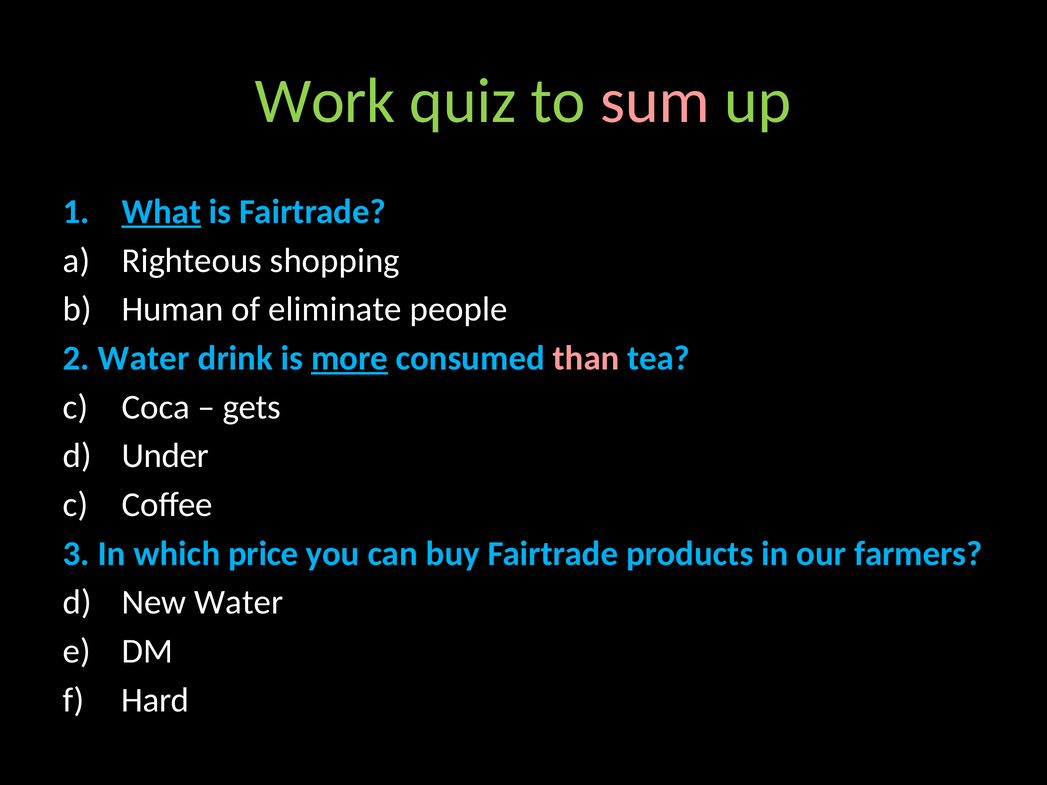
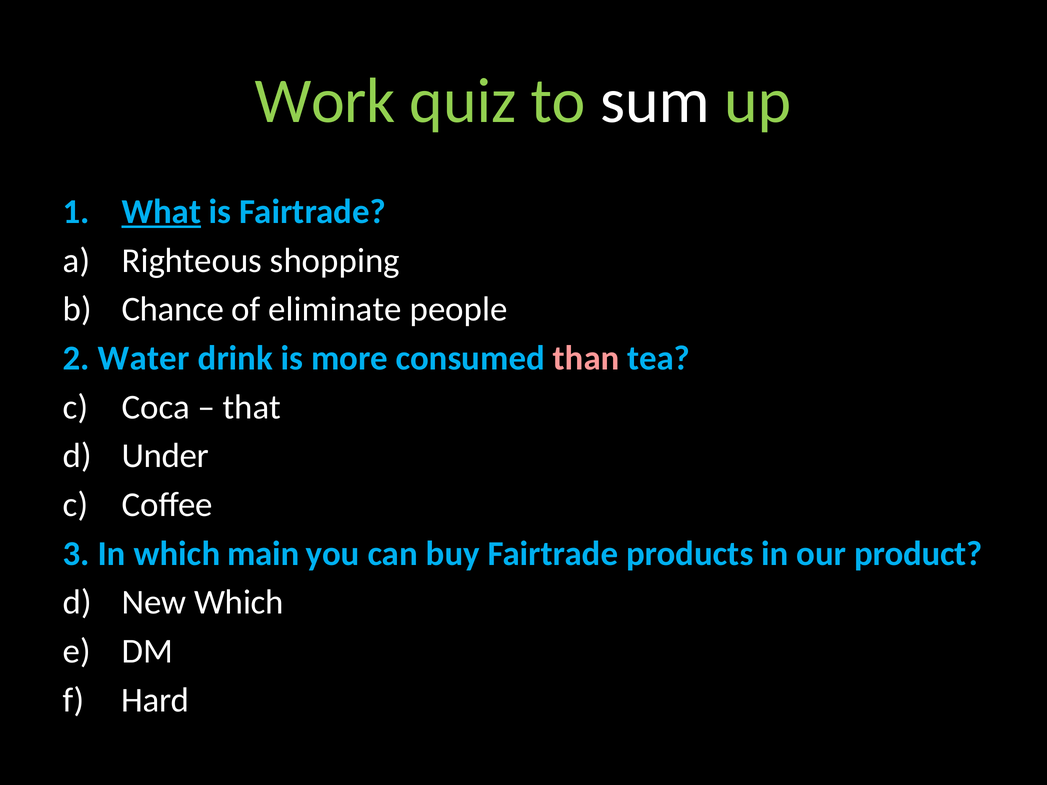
sum colour: pink -> white
Human: Human -> Chance
more underline: present -> none
gets: gets -> that
price: price -> main
farmers: farmers -> product
New Water: Water -> Which
